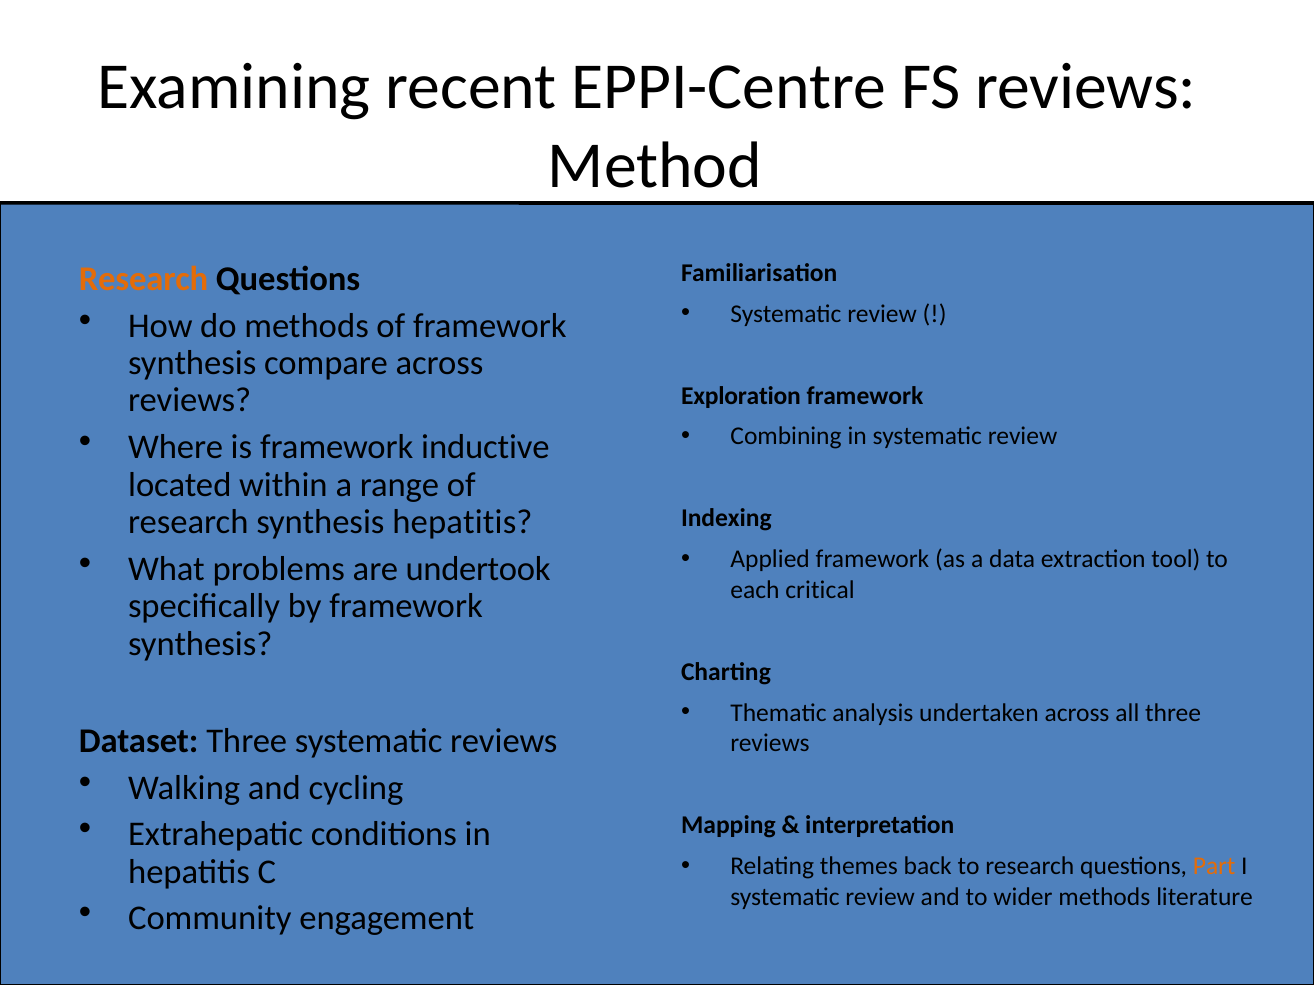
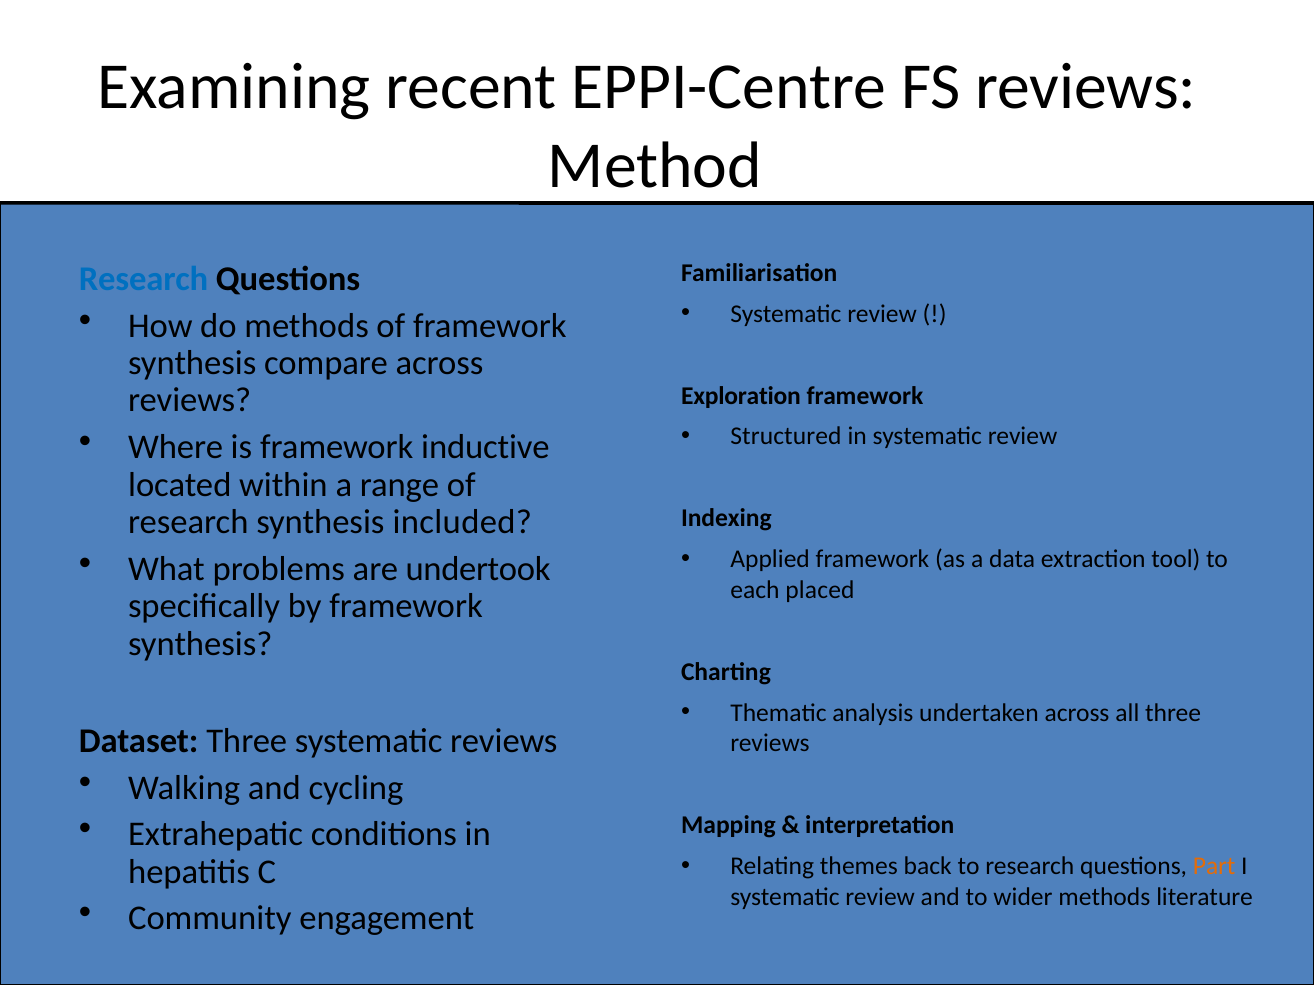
Research at (144, 279) colour: orange -> blue
Combining: Combining -> Structured
synthesis hepatitis: hepatitis -> included
critical: critical -> placed
